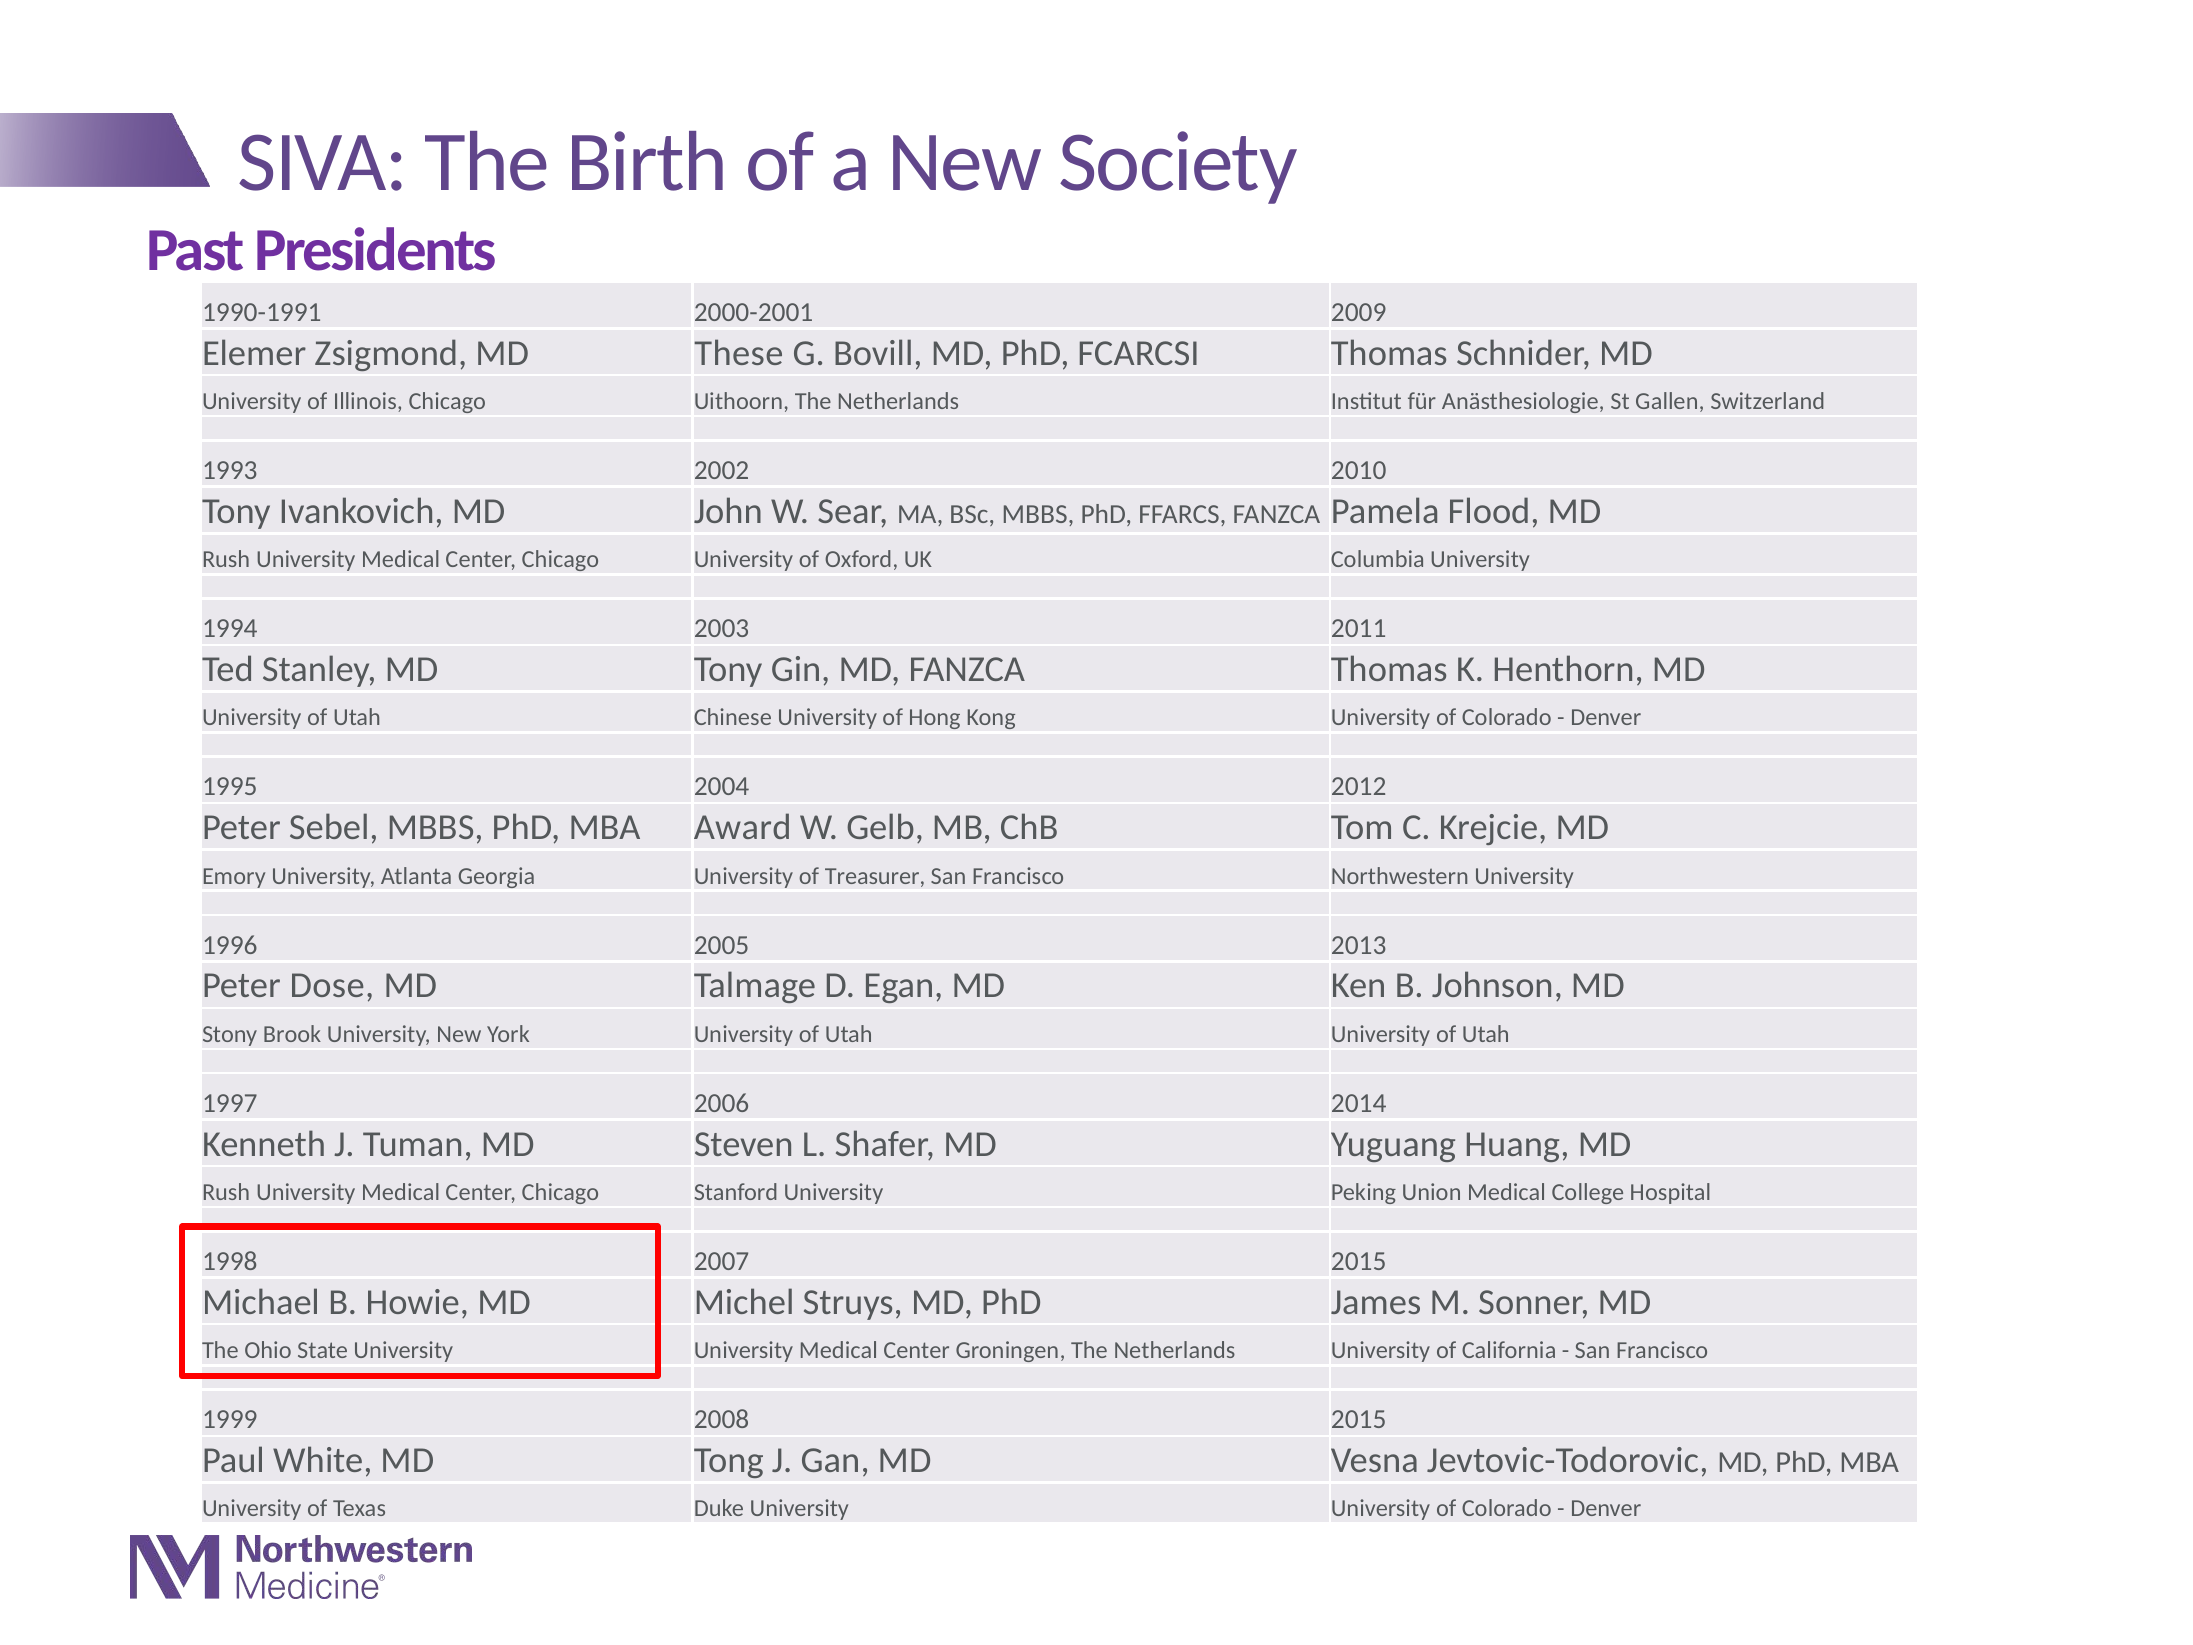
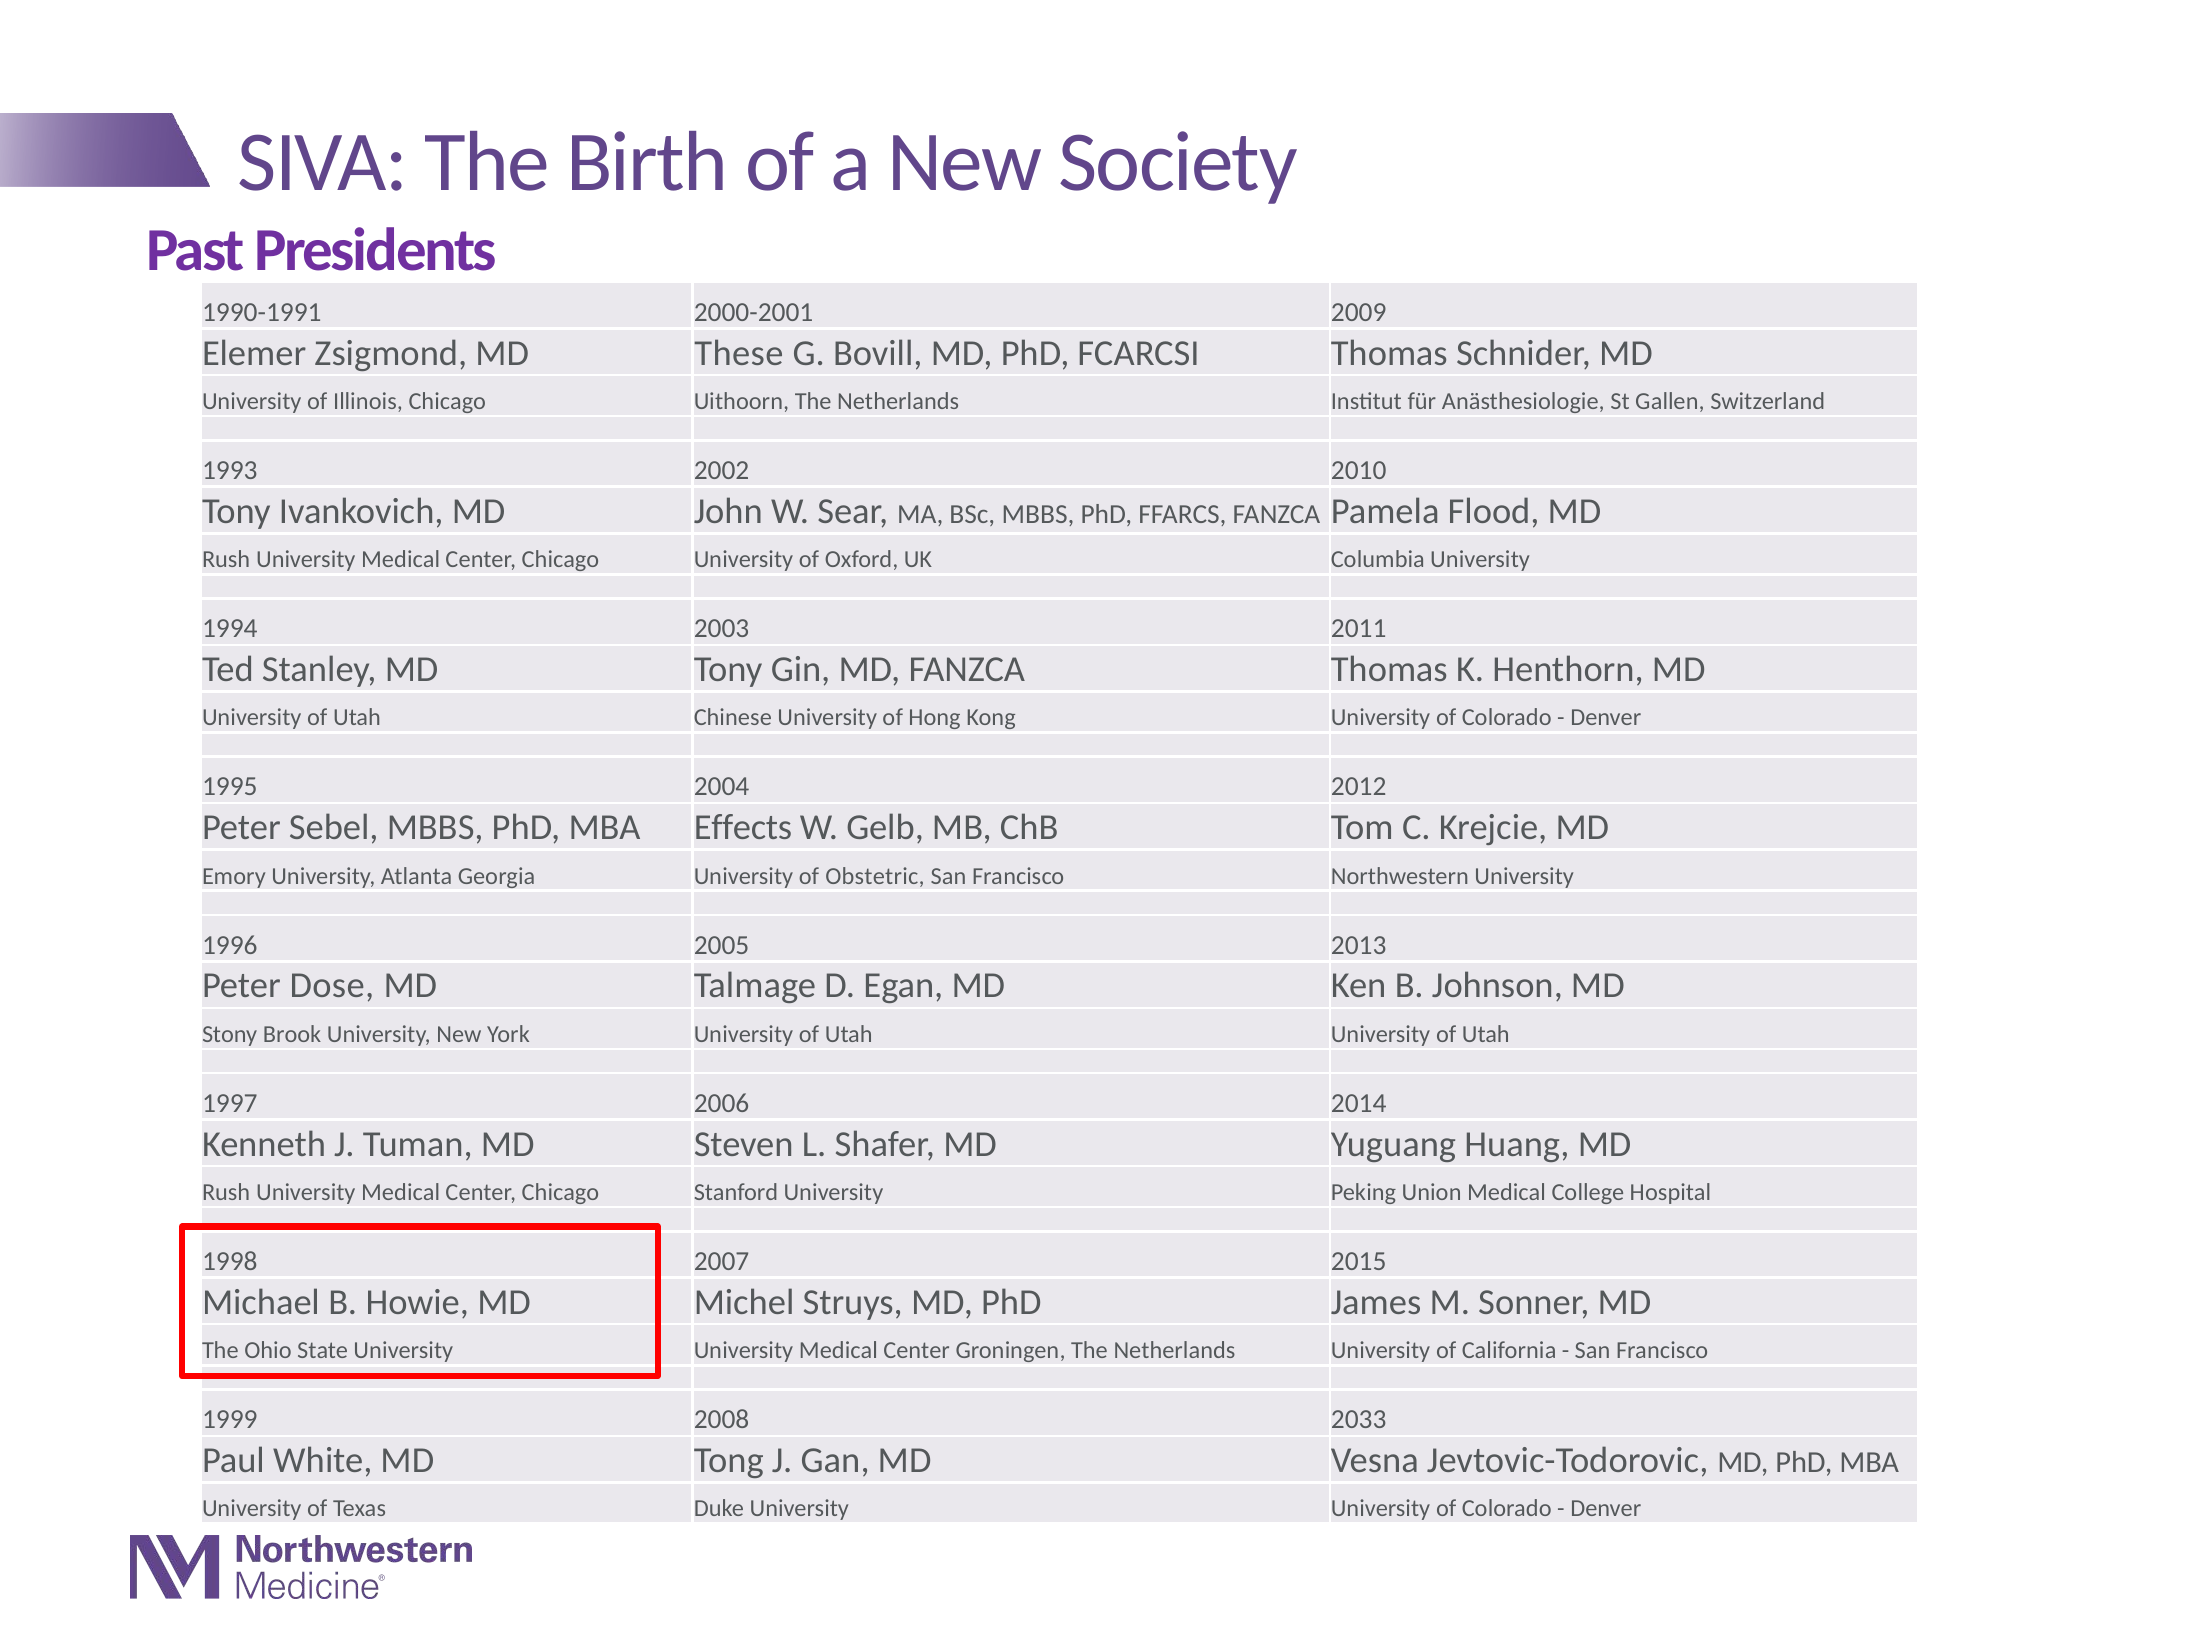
Award: Award -> Effects
Treasurer: Treasurer -> Obstetric
2008 2015: 2015 -> 2033
